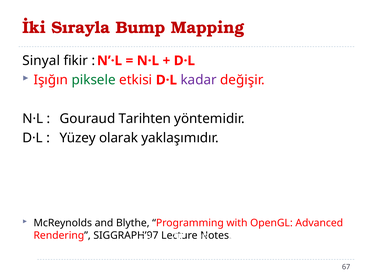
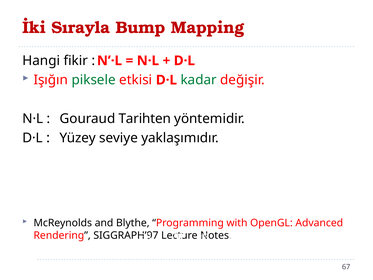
Sinyal: Sinyal -> Hangi
kadar colour: purple -> green
olarak: olarak -> seviye
